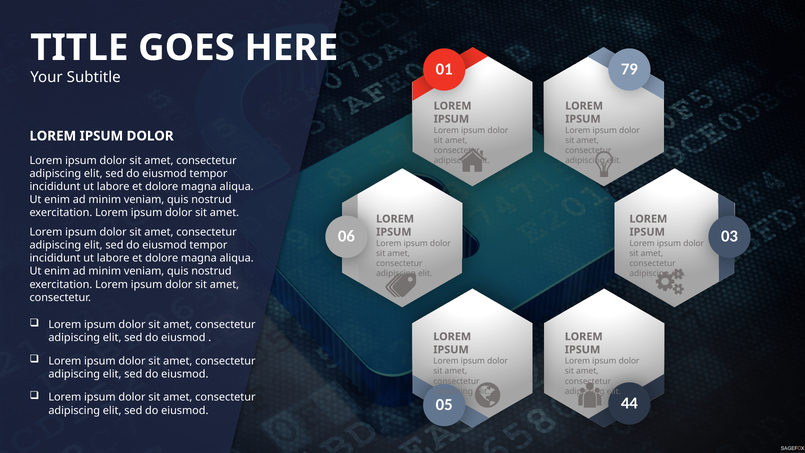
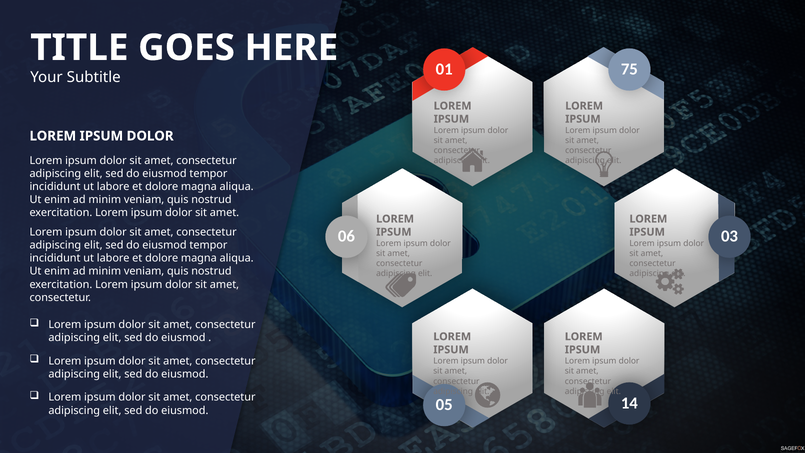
79: 79 -> 75
44: 44 -> 14
